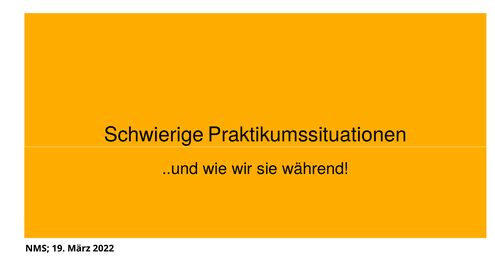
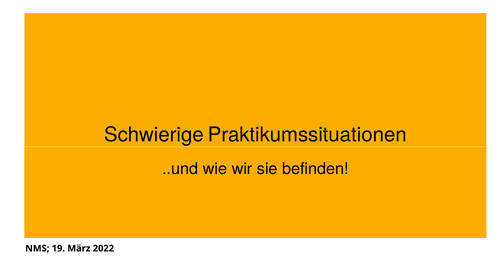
während: während -> befinden
